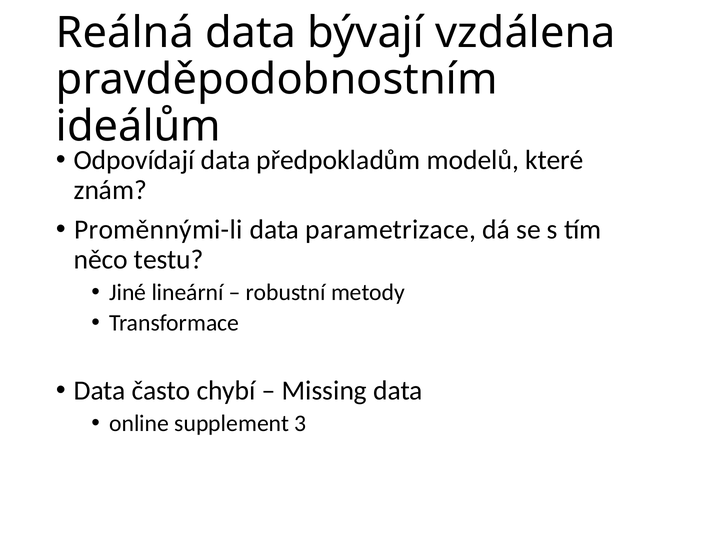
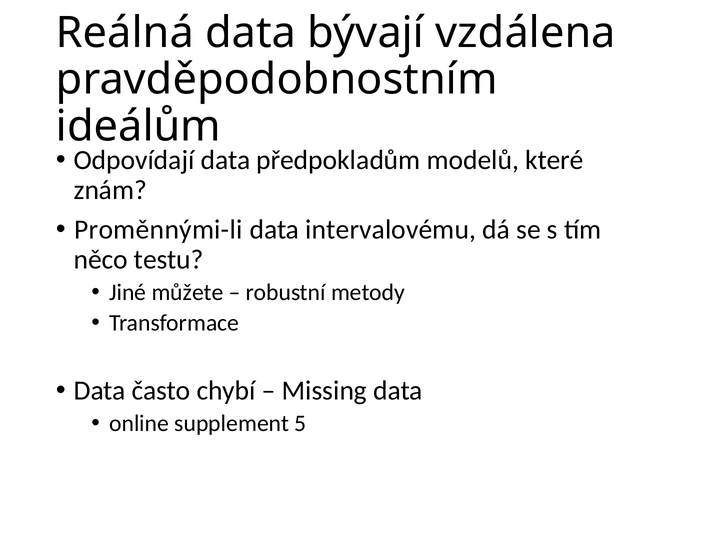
parametrizace: parametrizace -> intervalovému
lineární: lineární -> můžete
3: 3 -> 5
